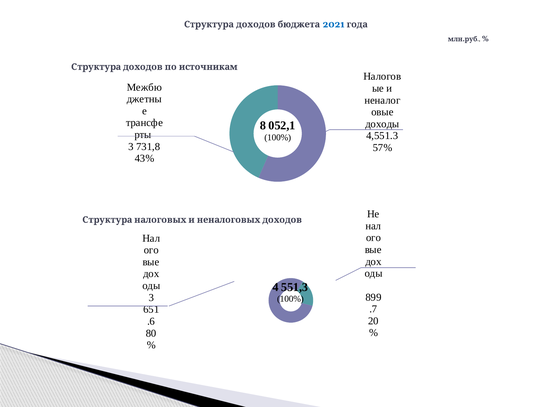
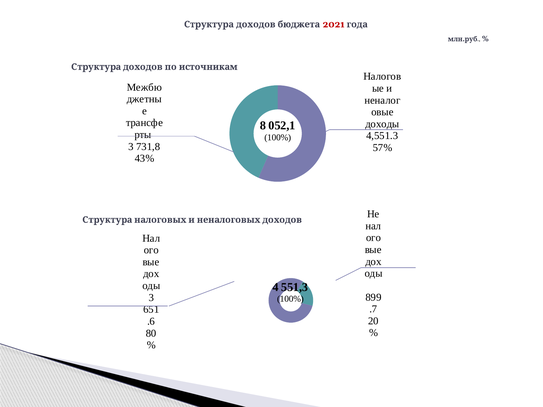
2021 colour: blue -> red
